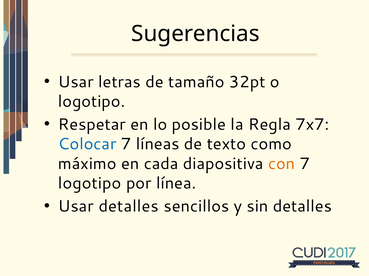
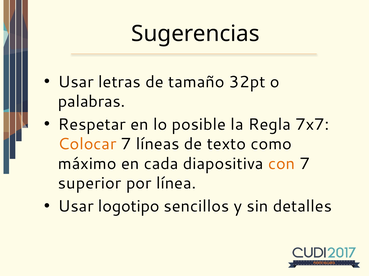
logotipo at (92, 102): logotipo -> palabras
Colocar colour: blue -> orange
logotipo at (90, 184): logotipo -> superior
Usar detalles: detalles -> logotipo
